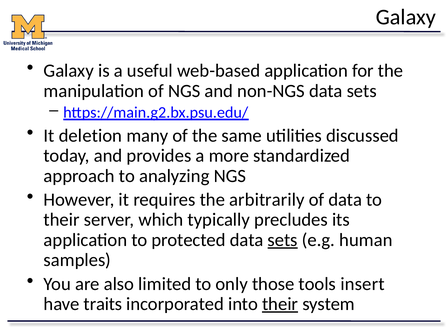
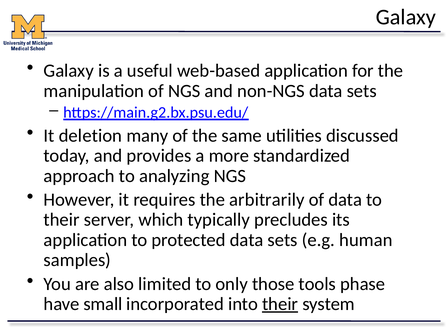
sets at (283, 240) underline: present -> none
insert: insert -> phase
traits: traits -> small
